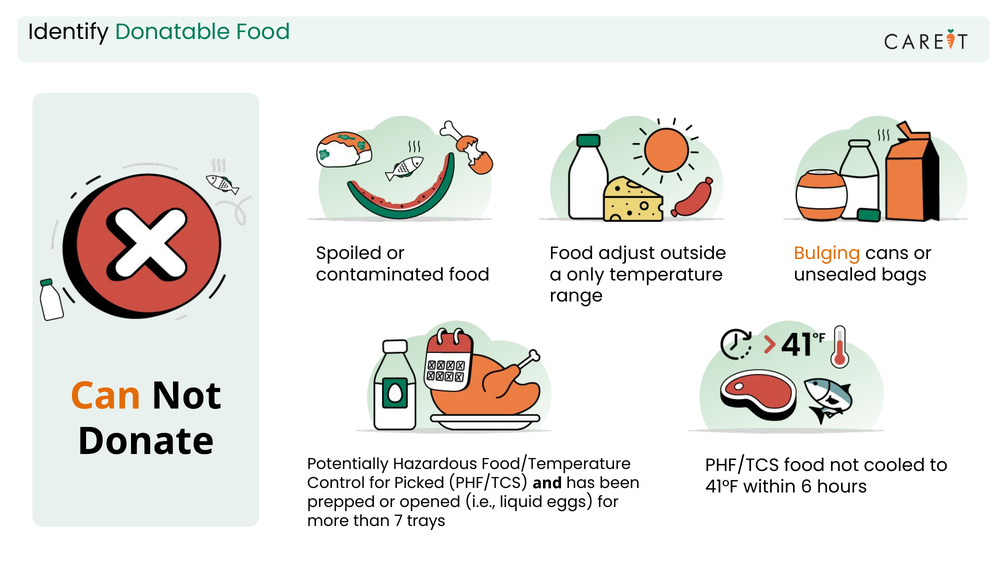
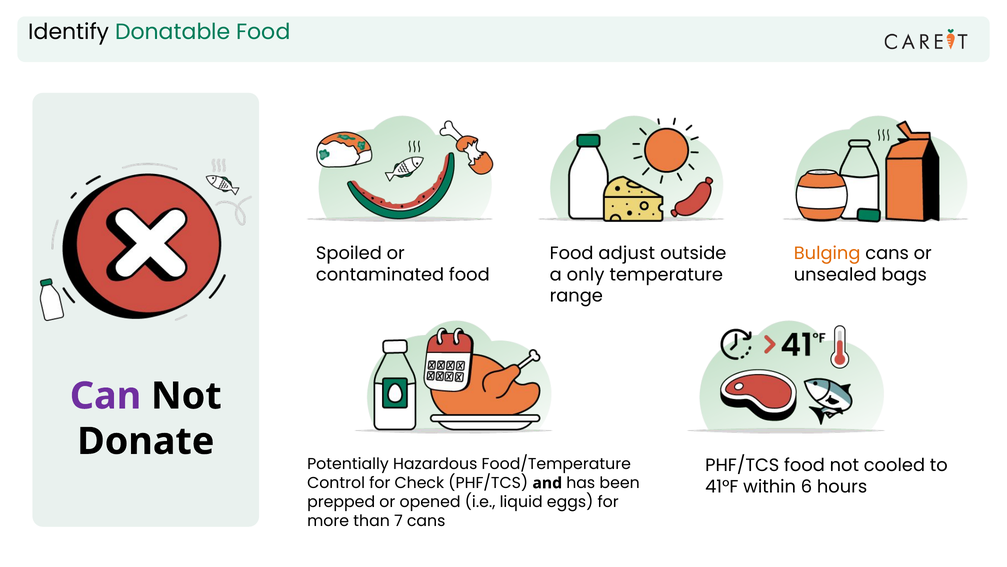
Can colour: orange -> purple
Picked: Picked -> Check
7 trays: trays -> cans
